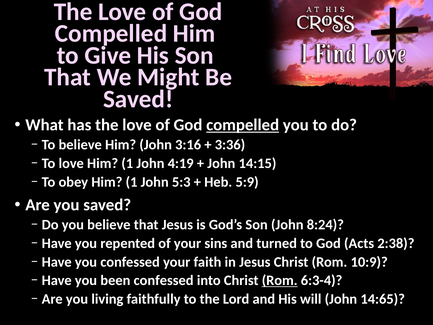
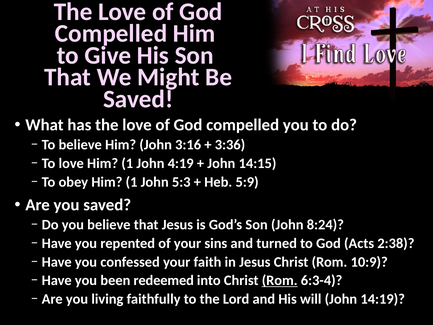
compelled at (243, 125) underline: present -> none
been confessed: confessed -> redeemed
14:65: 14:65 -> 14:19
